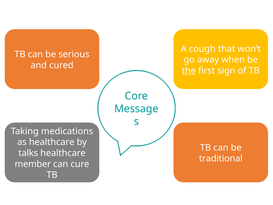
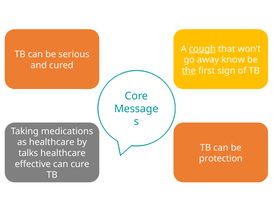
cough underline: none -> present
when: when -> know
traditional: traditional -> protection
member: member -> effective
